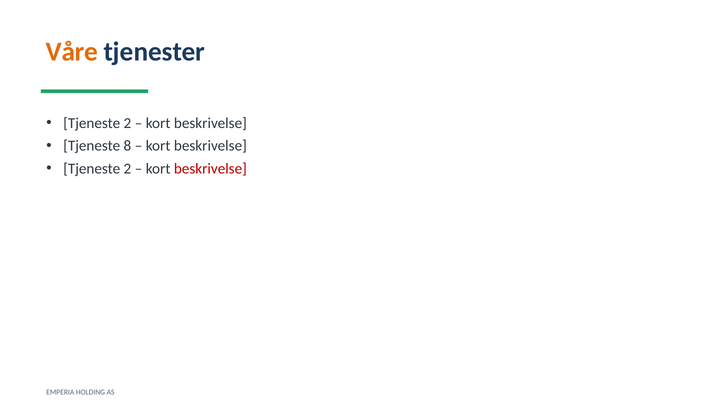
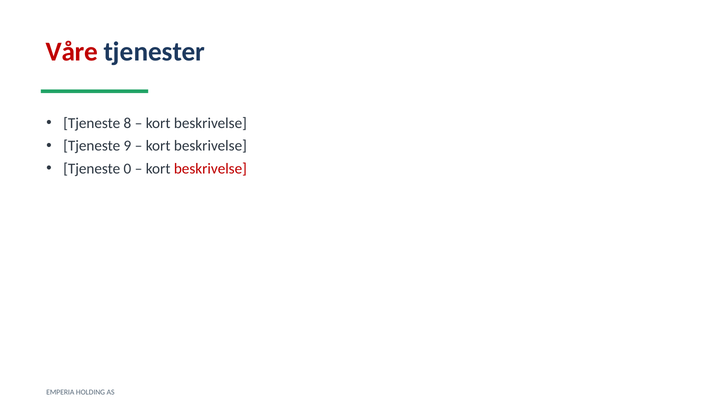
Våre colour: orange -> red
2 at (127, 123): 2 -> 8
8: 8 -> 9
2 at (127, 169): 2 -> 0
